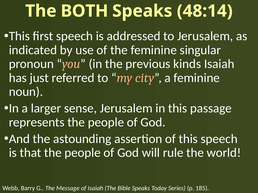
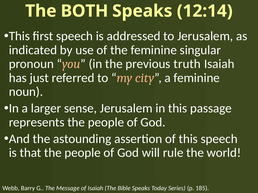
48:14: 48:14 -> 12:14
kinds: kinds -> truth
